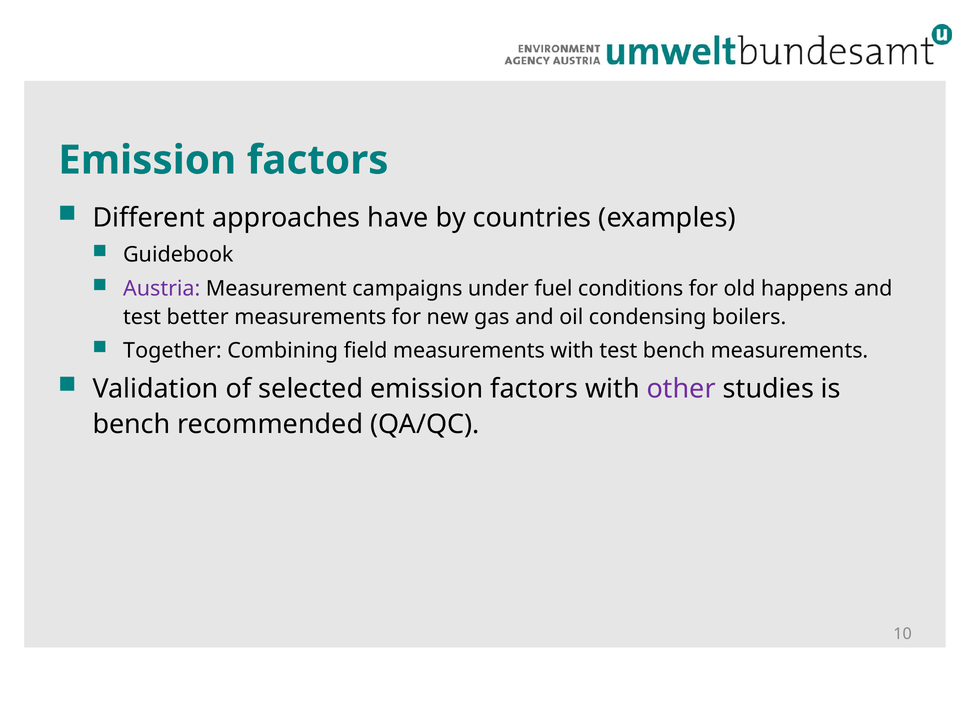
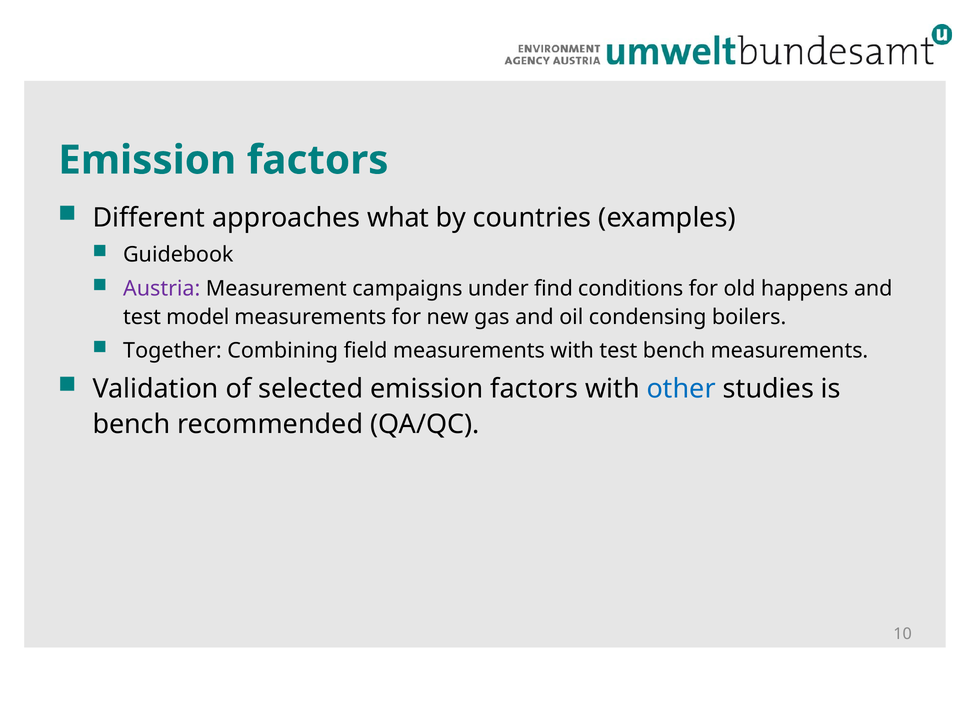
have: have -> what
fuel: fuel -> find
better: better -> model
other colour: purple -> blue
